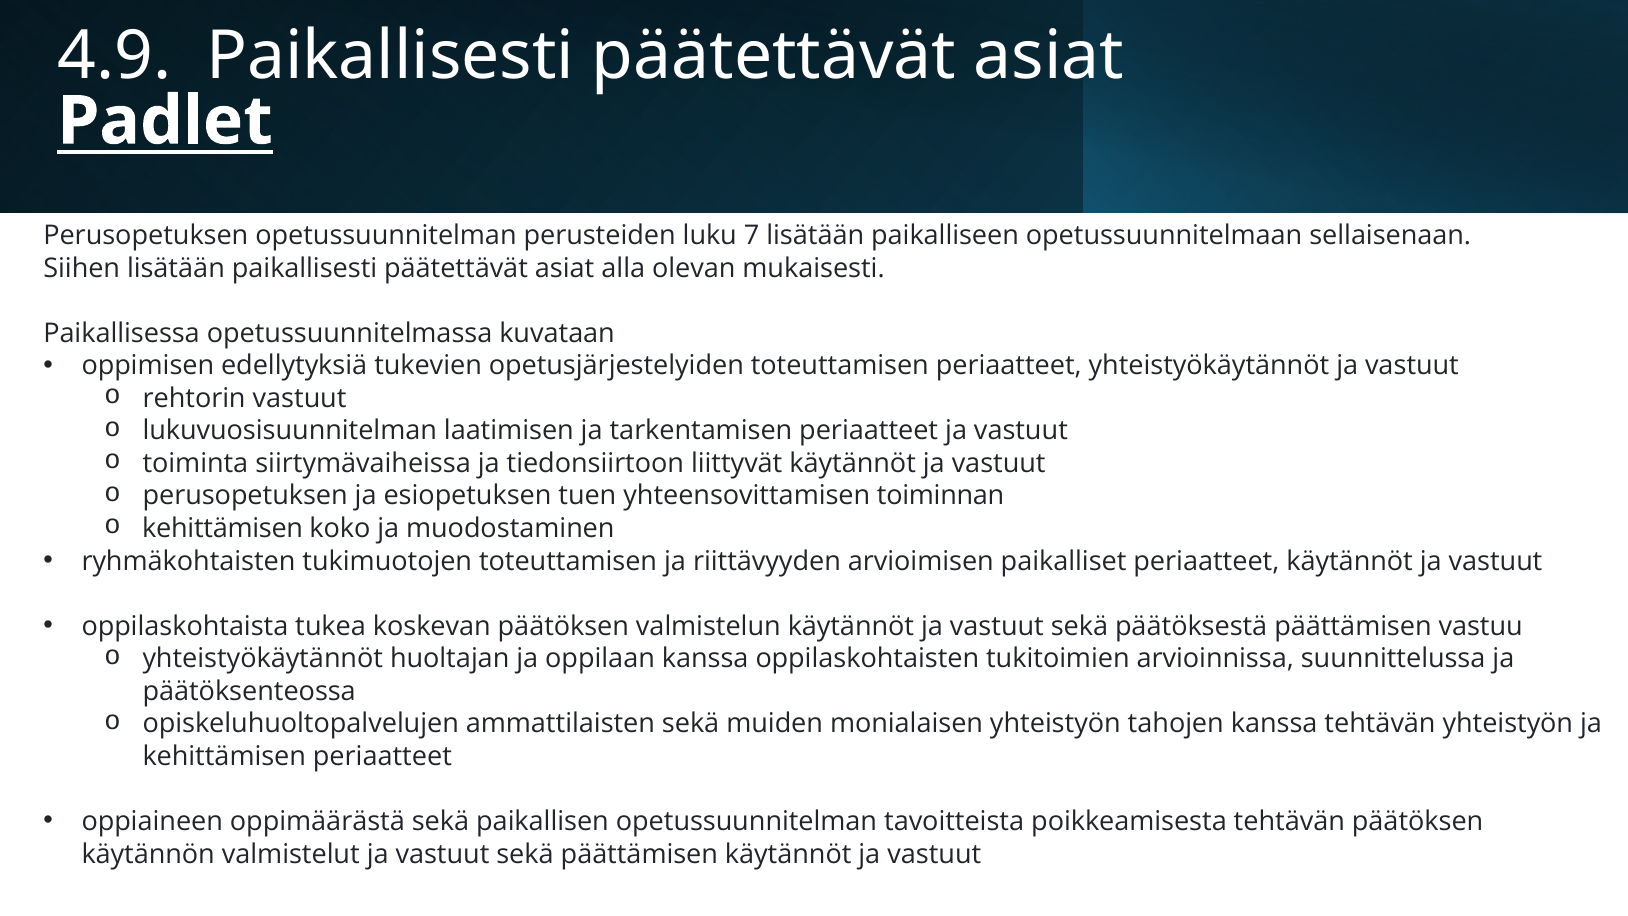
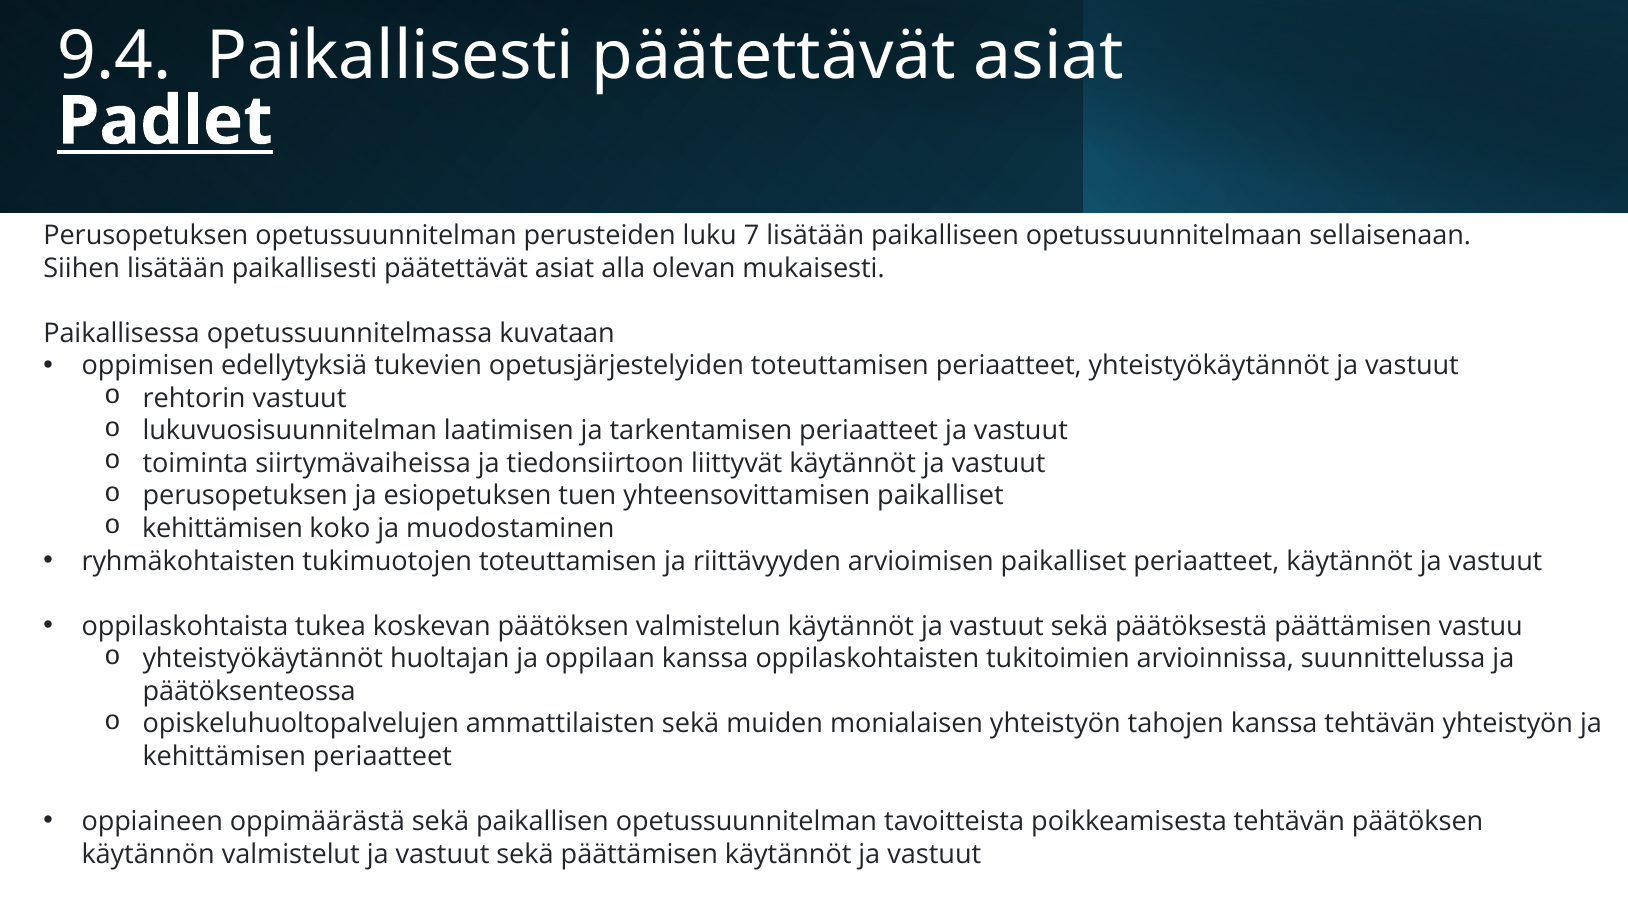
4.9: 4.9 -> 9.4
yhteensovittamisen toiminnan: toiminnan -> paikalliset
